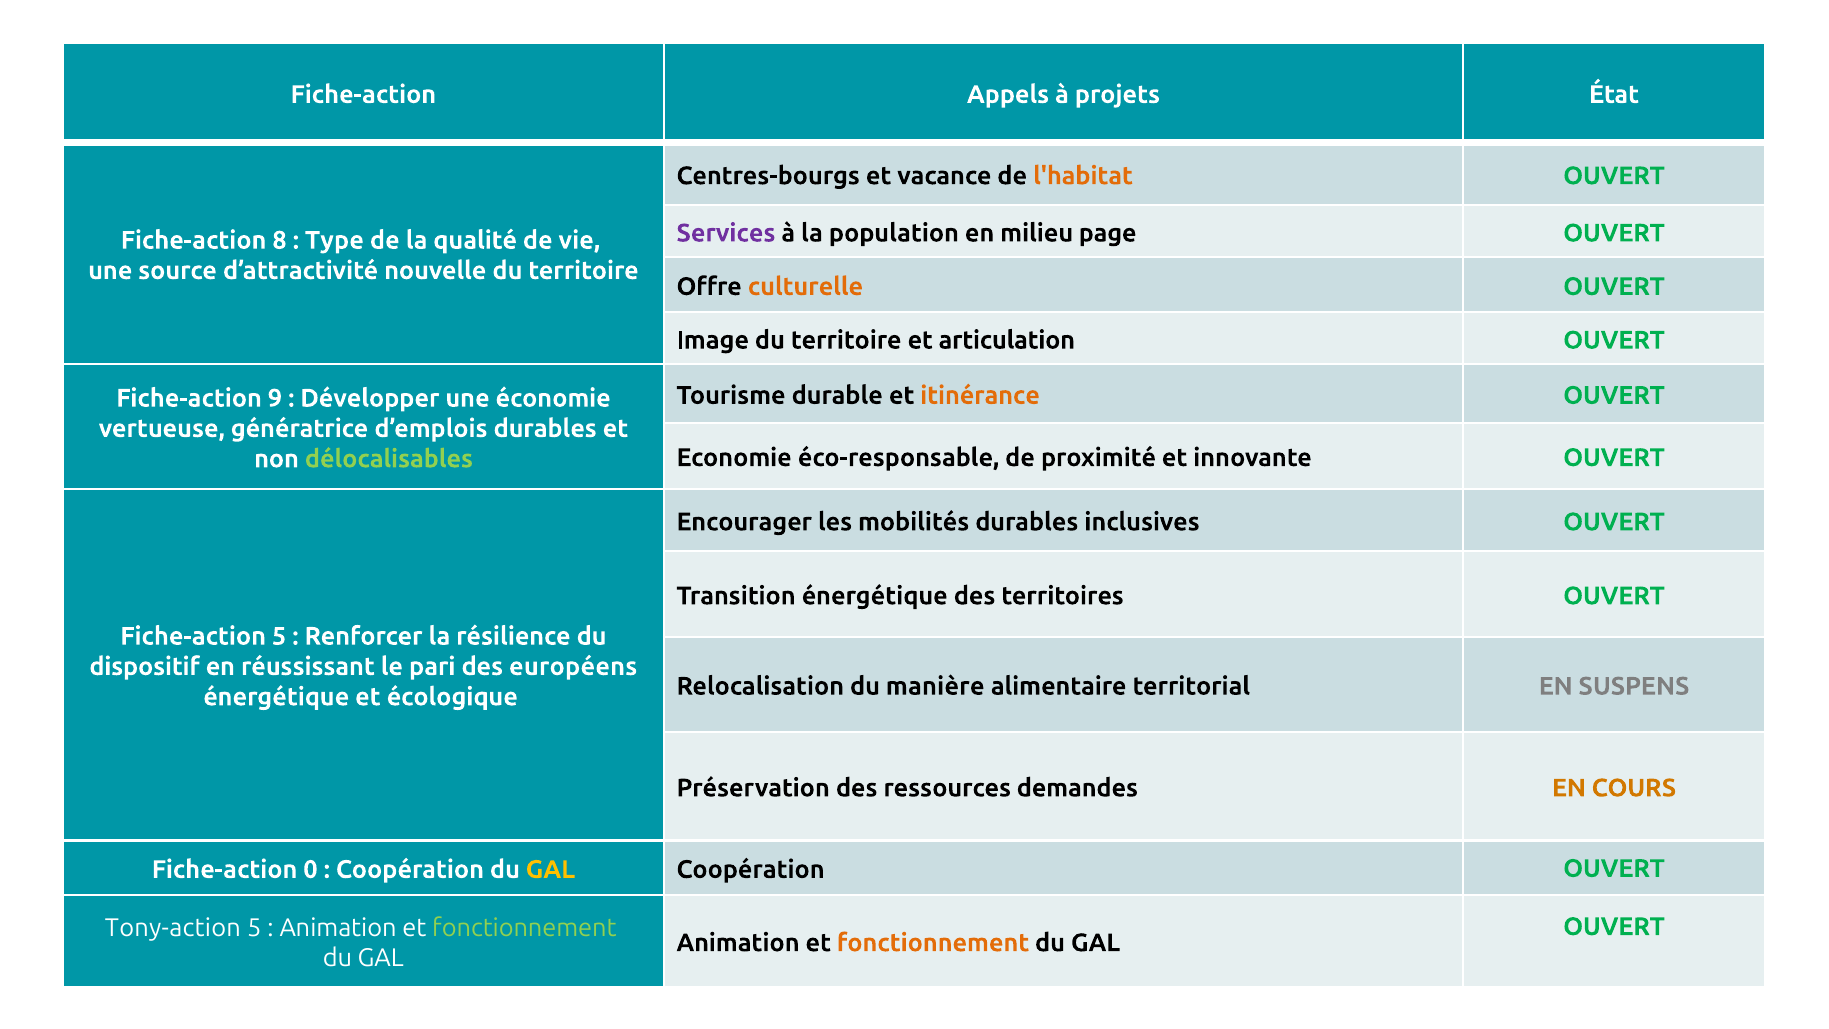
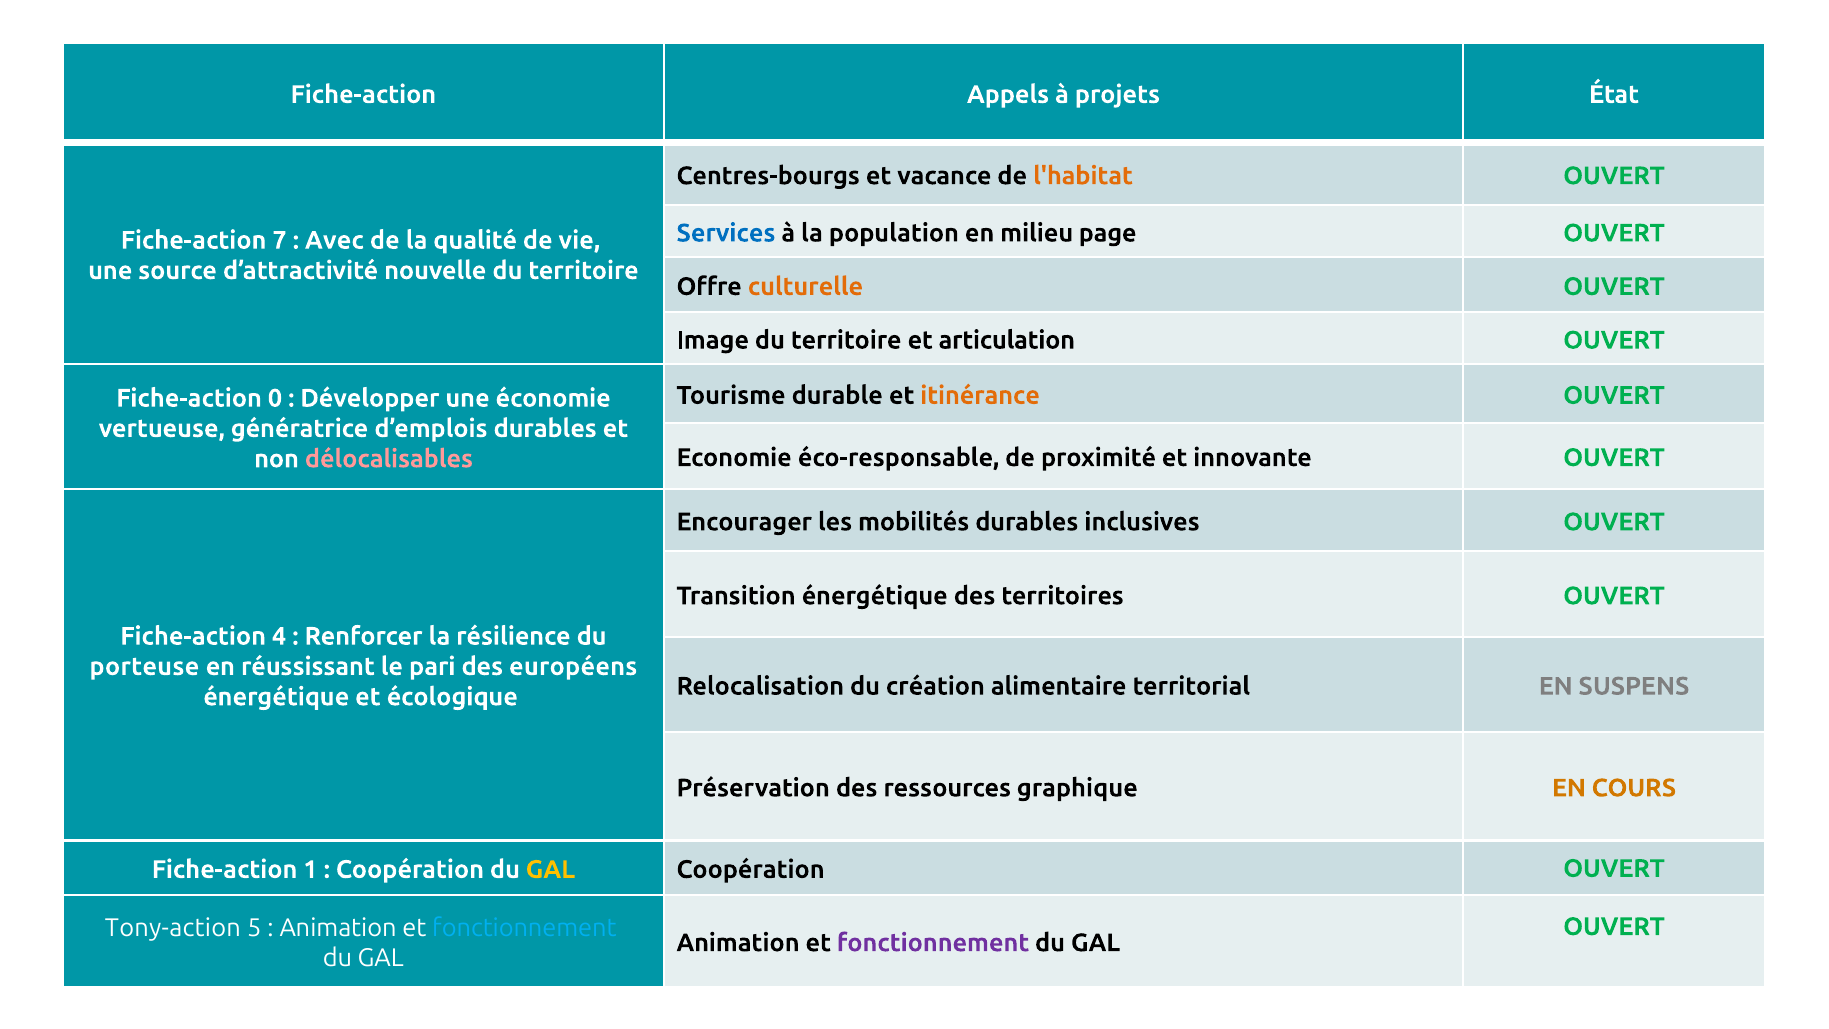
Services colour: purple -> blue
8: 8 -> 7
Type: Type -> Avec
9: 9 -> 0
délocalisables colour: light green -> pink
Fiche-action 5: 5 -> 4
dispositif: dispositif -> porteuse
manière: manière -> création
demandes: demandes -> graphique
0: 0 -> 1
fonctionnement at (524, 927) colour: light green -> light blue
fonctionnement at (933, 943) colour: orange -> purple
